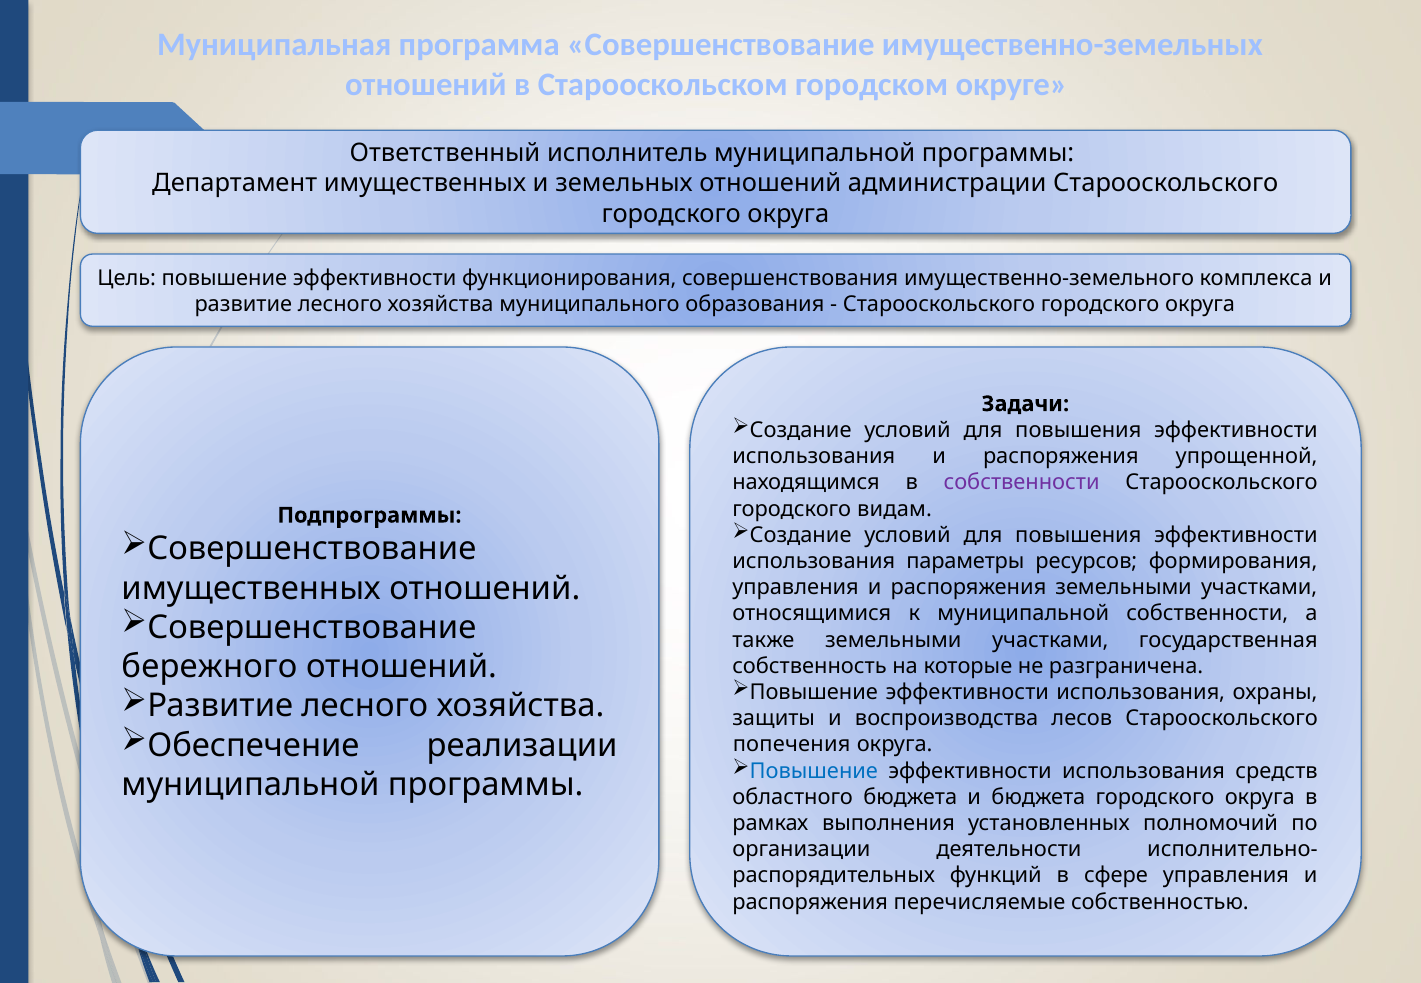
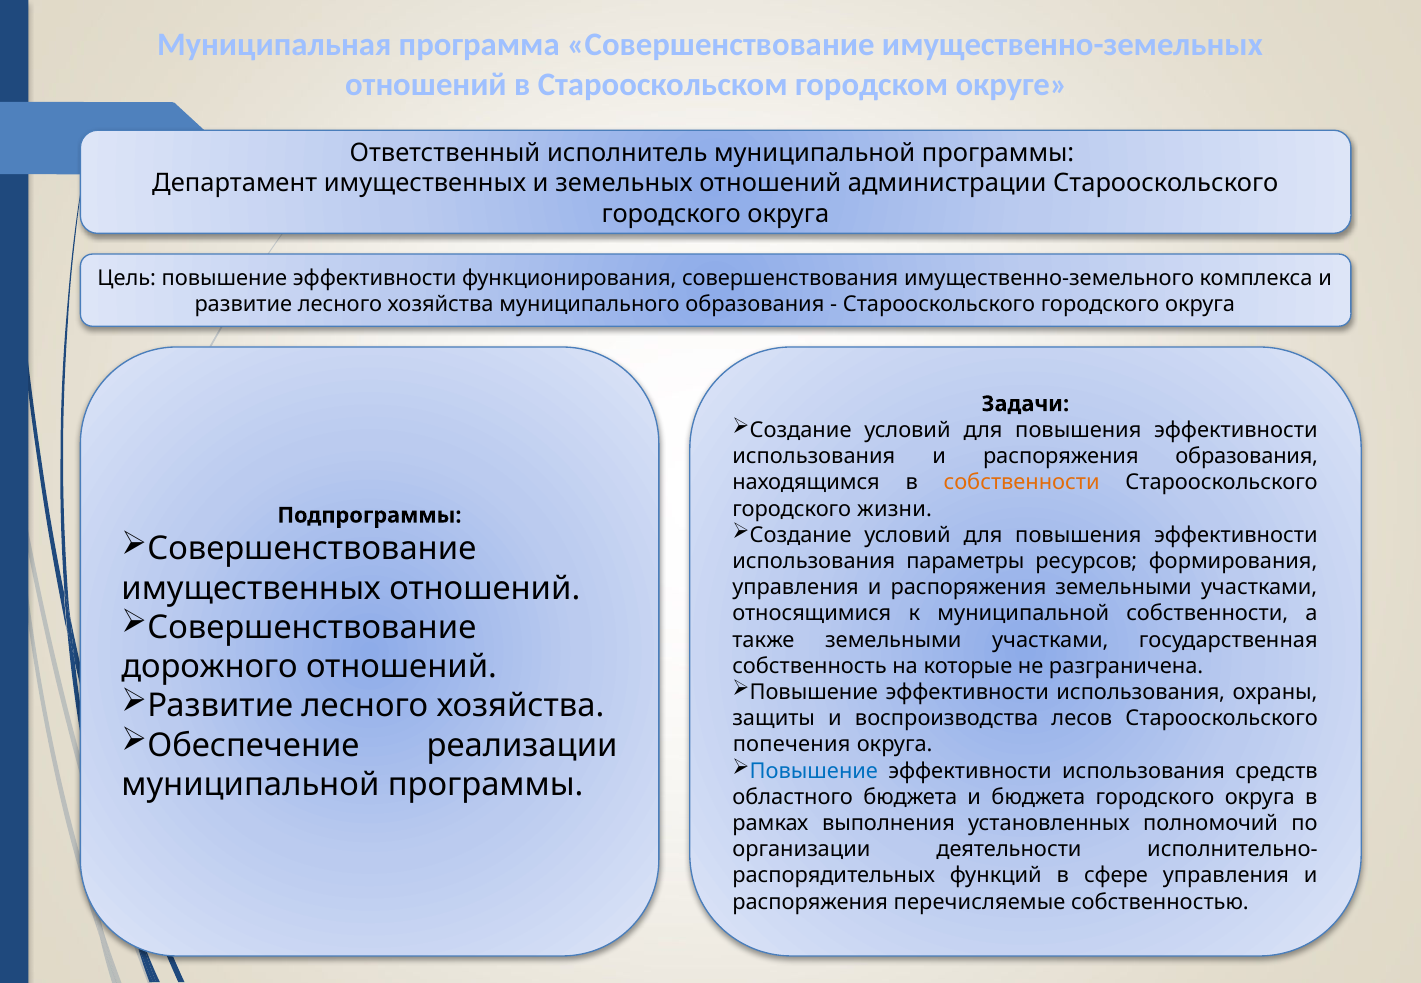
распоряжения упрощенной: упрощенной -> образования
собственности at (1022, 483) colour: purple -> orange
видам: видам -> жизни
бережного: бережного -> дорожного
